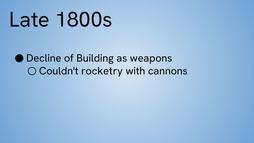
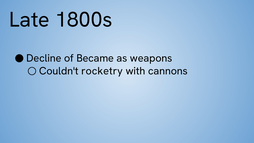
Building: Building -> Became
